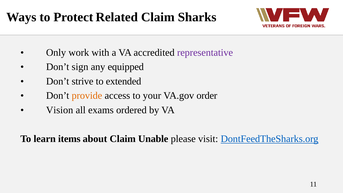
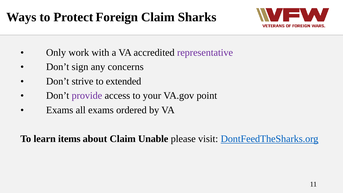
Related: Related -> Foreign
equipped: equipped -> concerns
provide colour: orange -> purple
order: order -> point
Vision at (60, 110): Vision -> Exams
